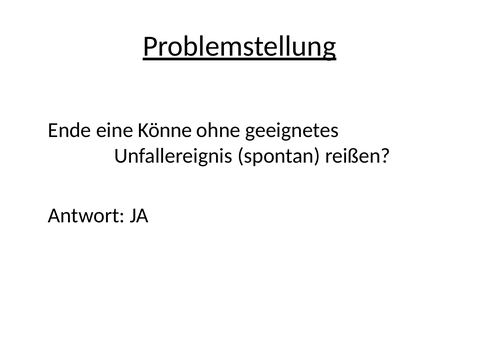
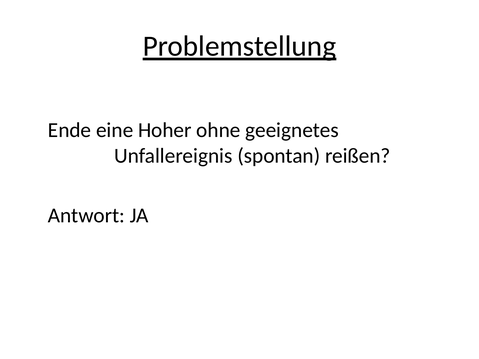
Könne: Könne -> Hoher
